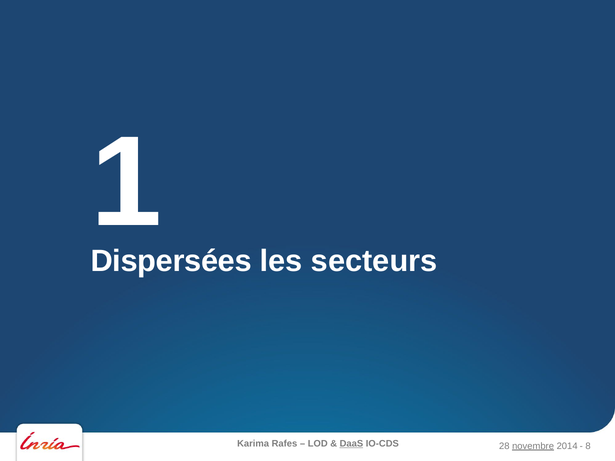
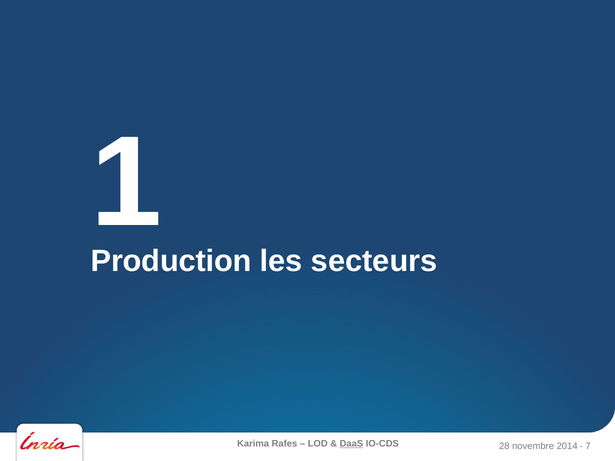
Dispersées: Dispersées -> Production
novembre underline: present -> none
8: 8 -> 7
